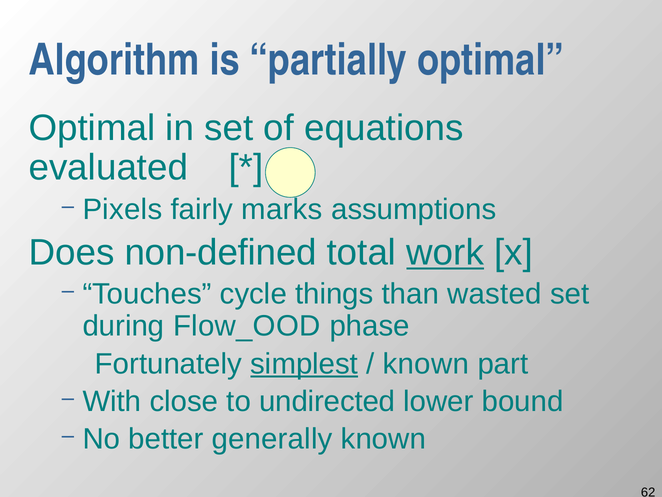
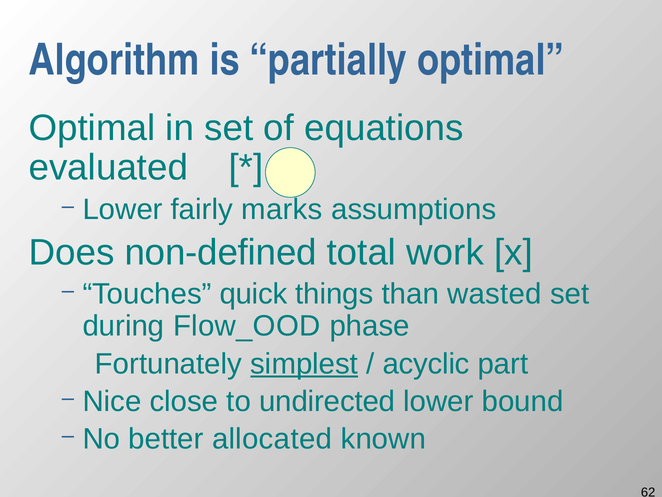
Pixels at (122, 209): Pixels -> Lower
work underline: present -> none
cycle: cycle -> quick
known at (426, 363): known -> acyclic
With: With -> Nice
generally: generally -> allocated
